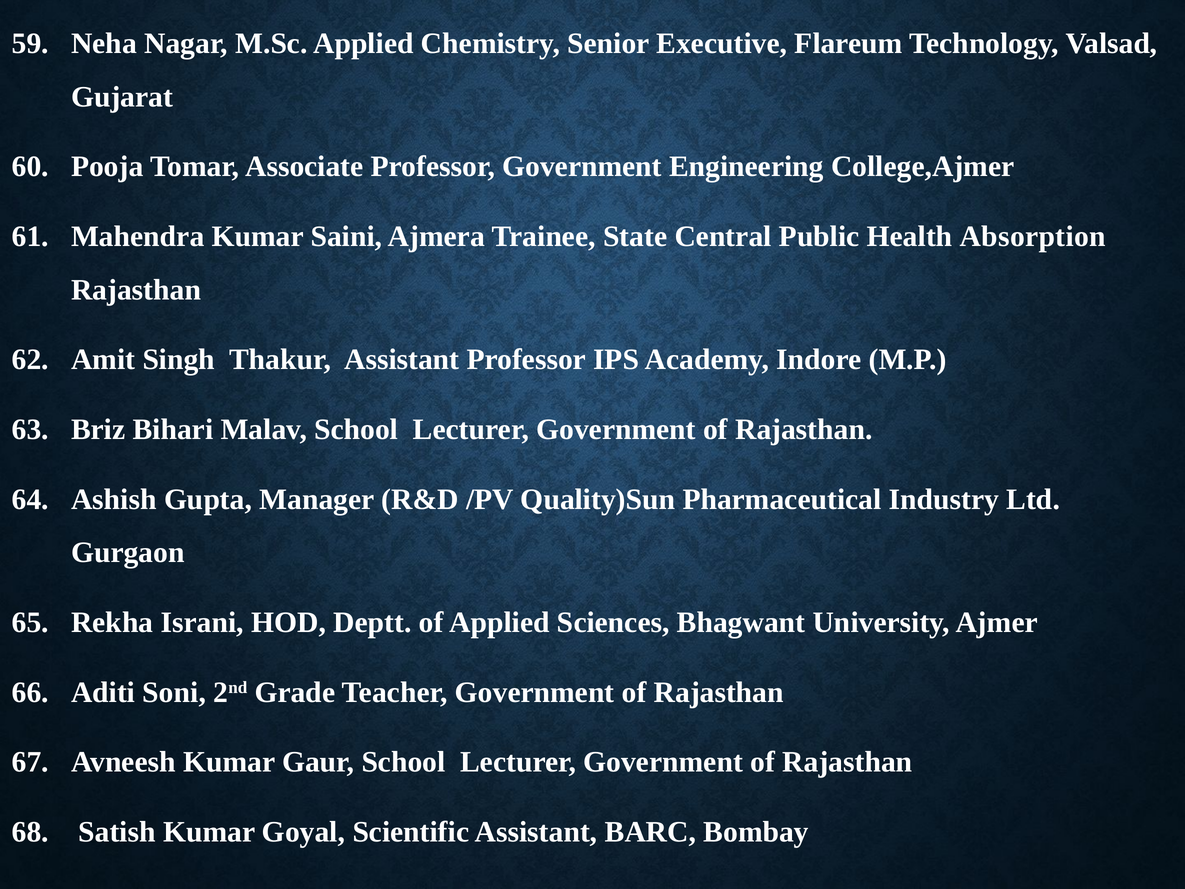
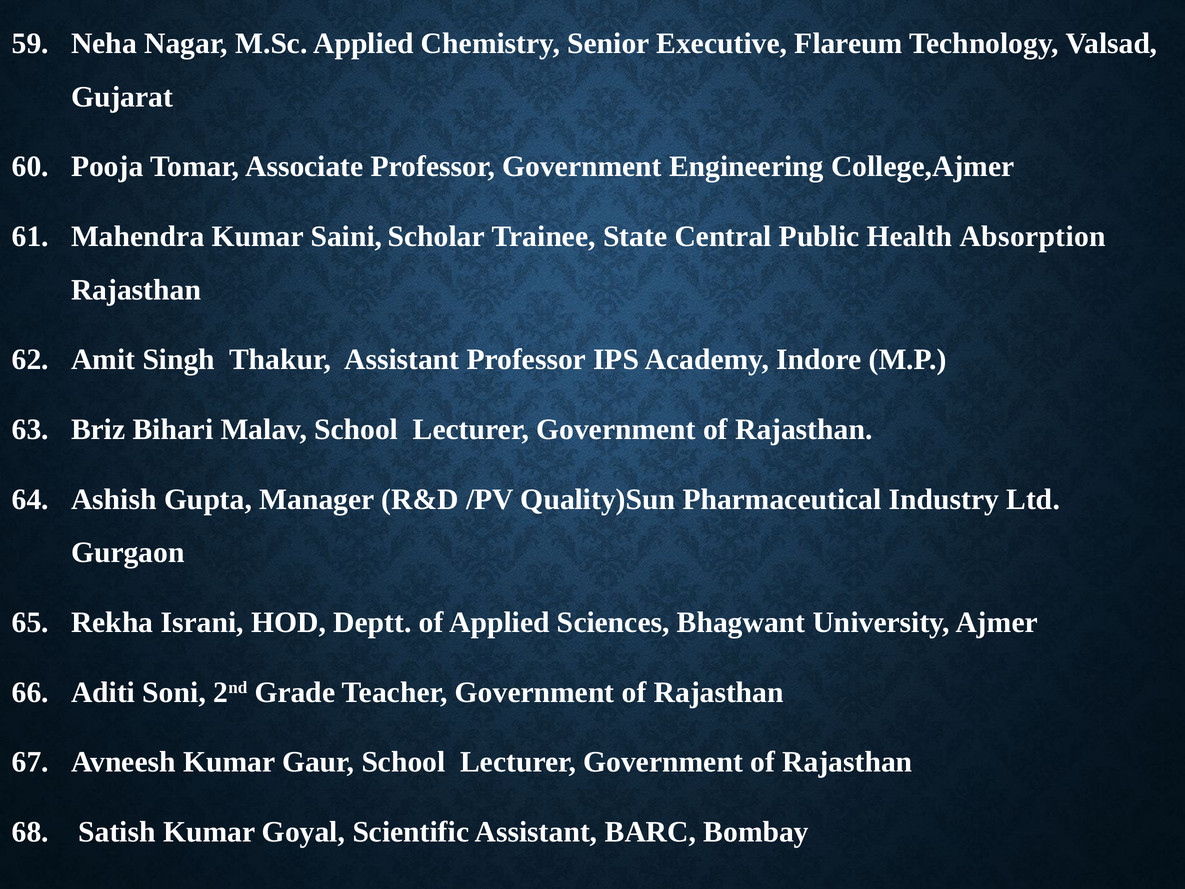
Ajmera: Ajmera -> Scholar
